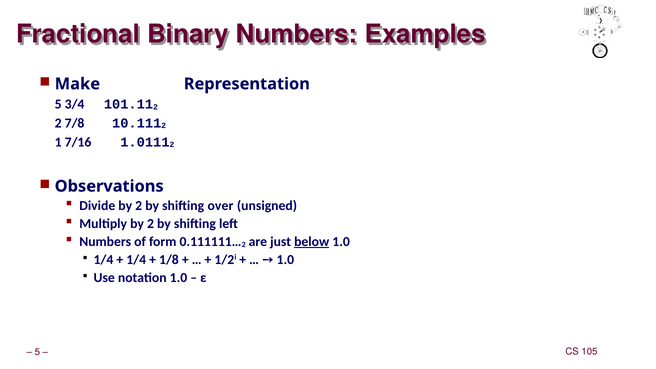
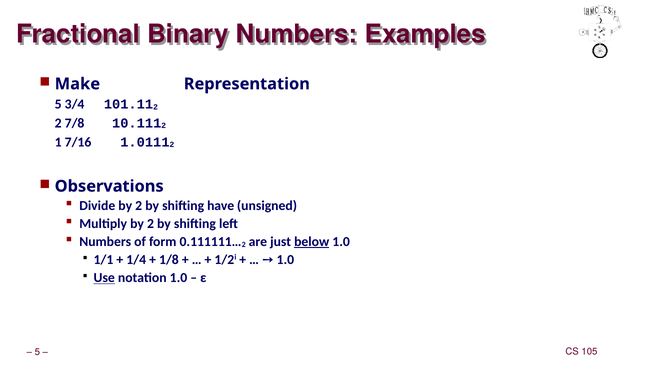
over: over -> have
1/4 at (103, 260): 1/4 -> 1/1
Use underline: none -> present
